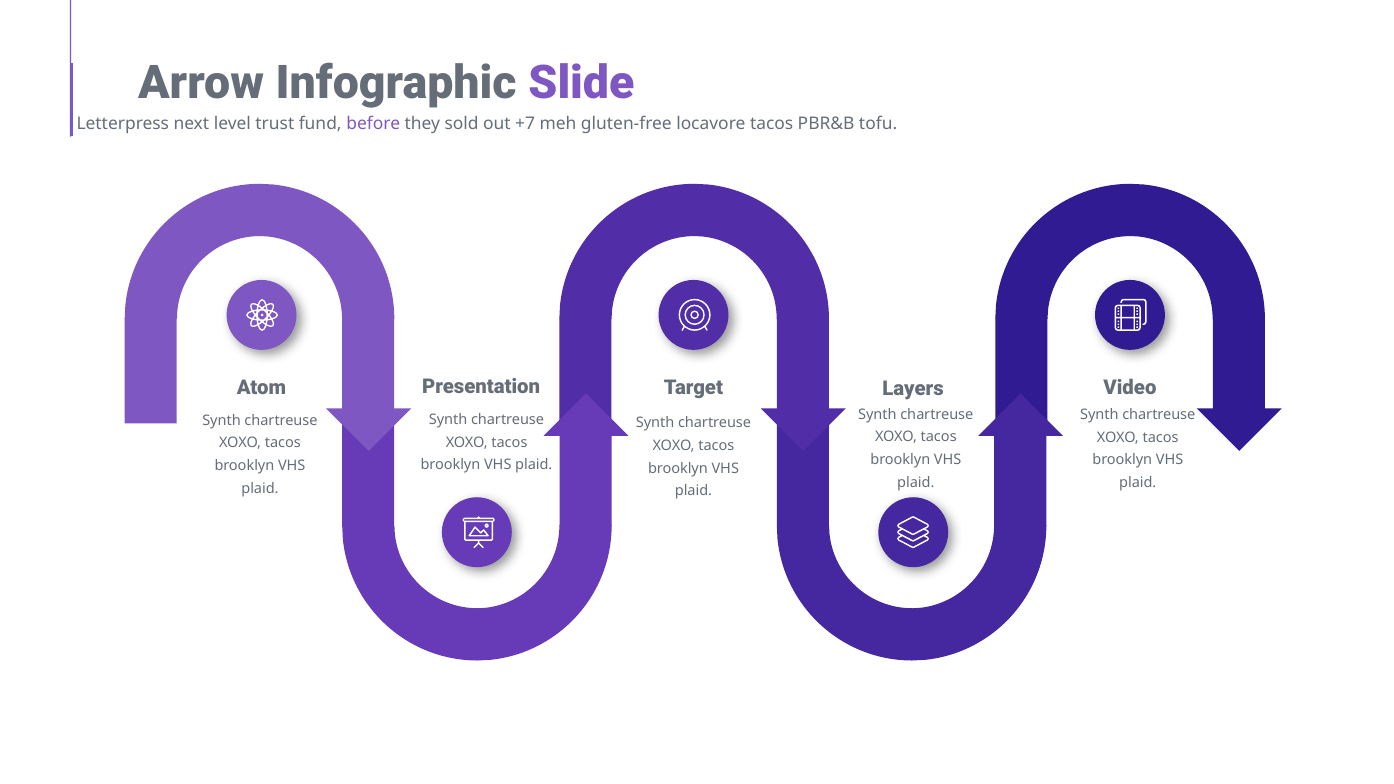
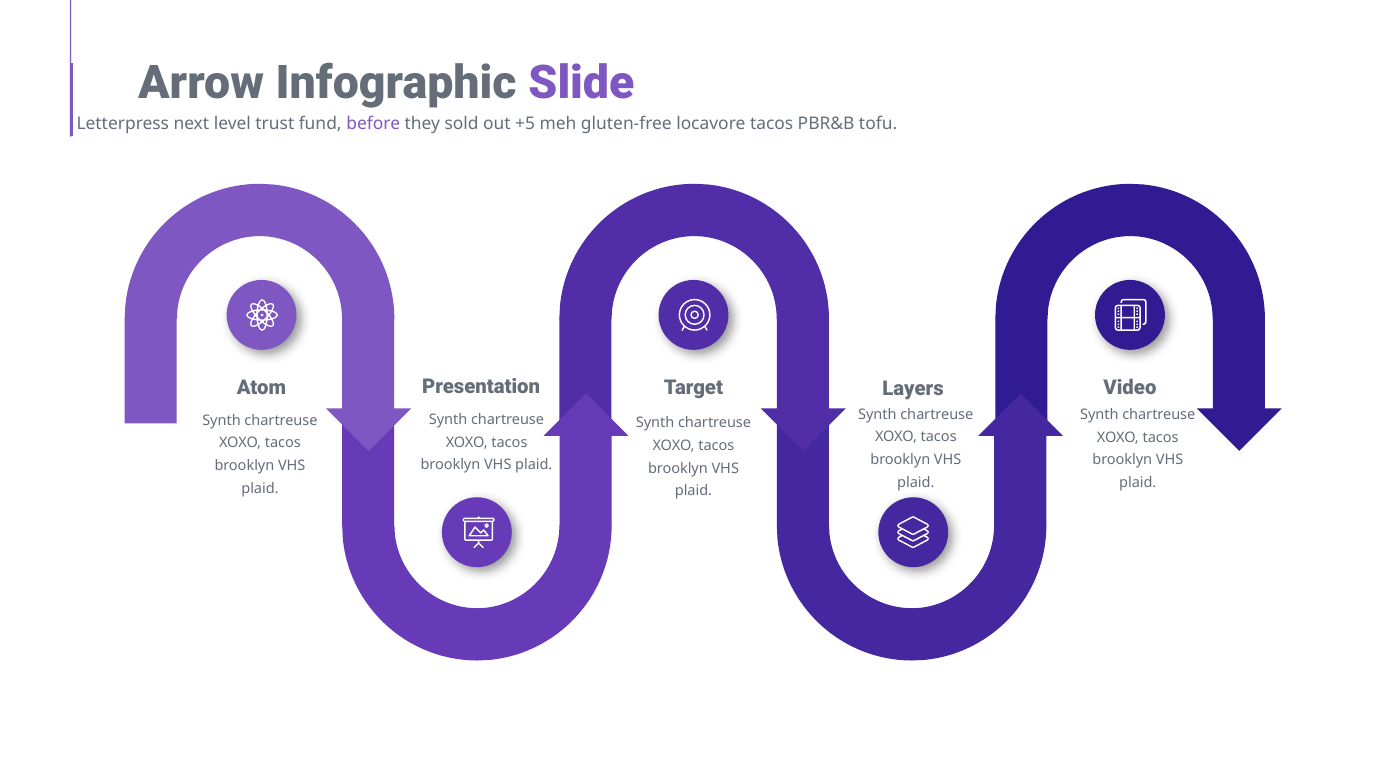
+7: +7 -> +5
